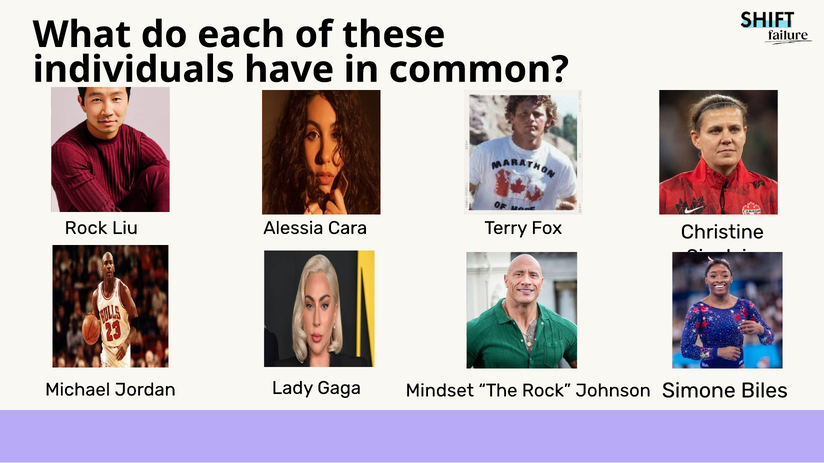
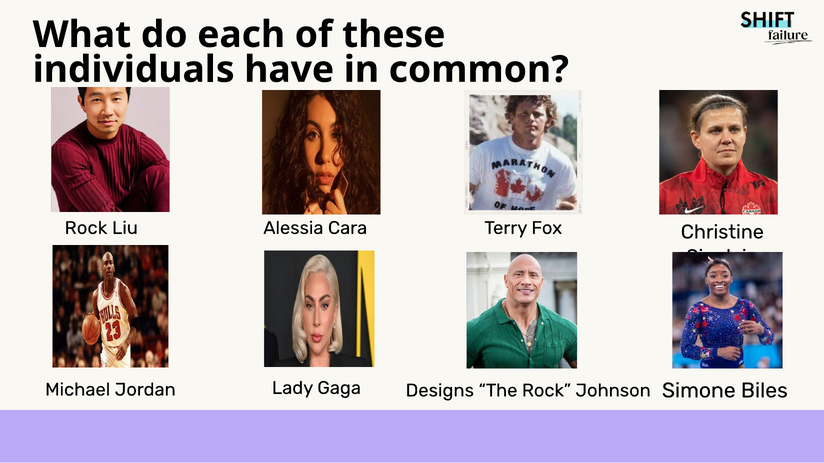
Mindset: Mindset -> Designs
